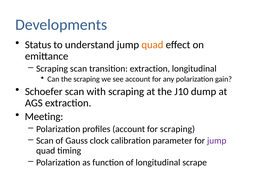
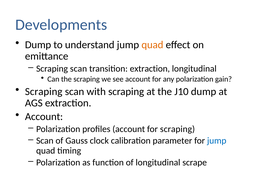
Status at (38, 45): Status -> Dump
Schoefer at (44, 92): Schoefer -> Scraping
Meeting at (44, 117): Meeting -> Account
jump at (217, 141) colour: purple -> blue
